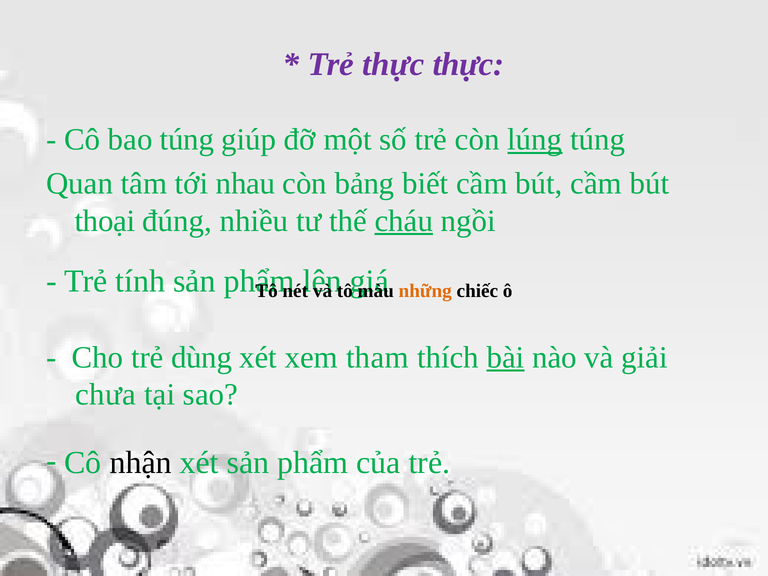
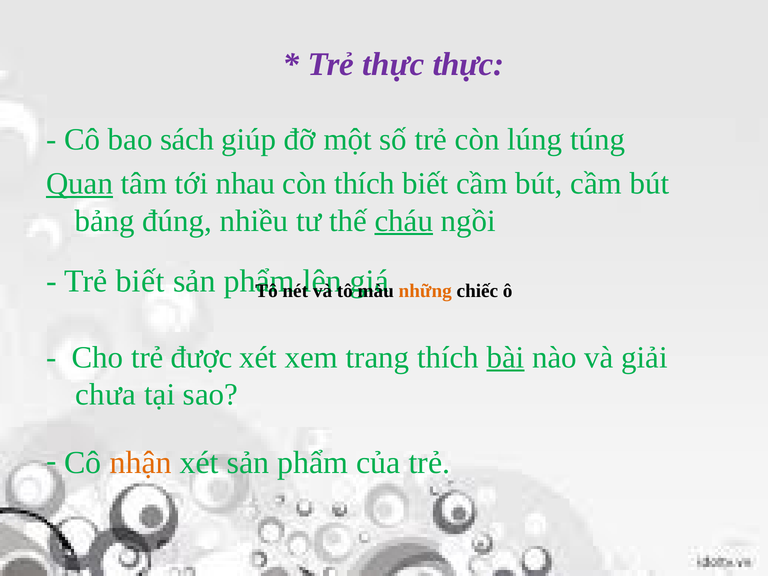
bao túng: túng -> sách
lúng underline: present -> none
Quan underline: none -> present
còn bảng: bảng -> thích
thoại: thoại -> bảng
Trẻ tính: tính -> biết
dùng: dùng -> được
tham: tham -> trang
nhận colour: black -> orange
